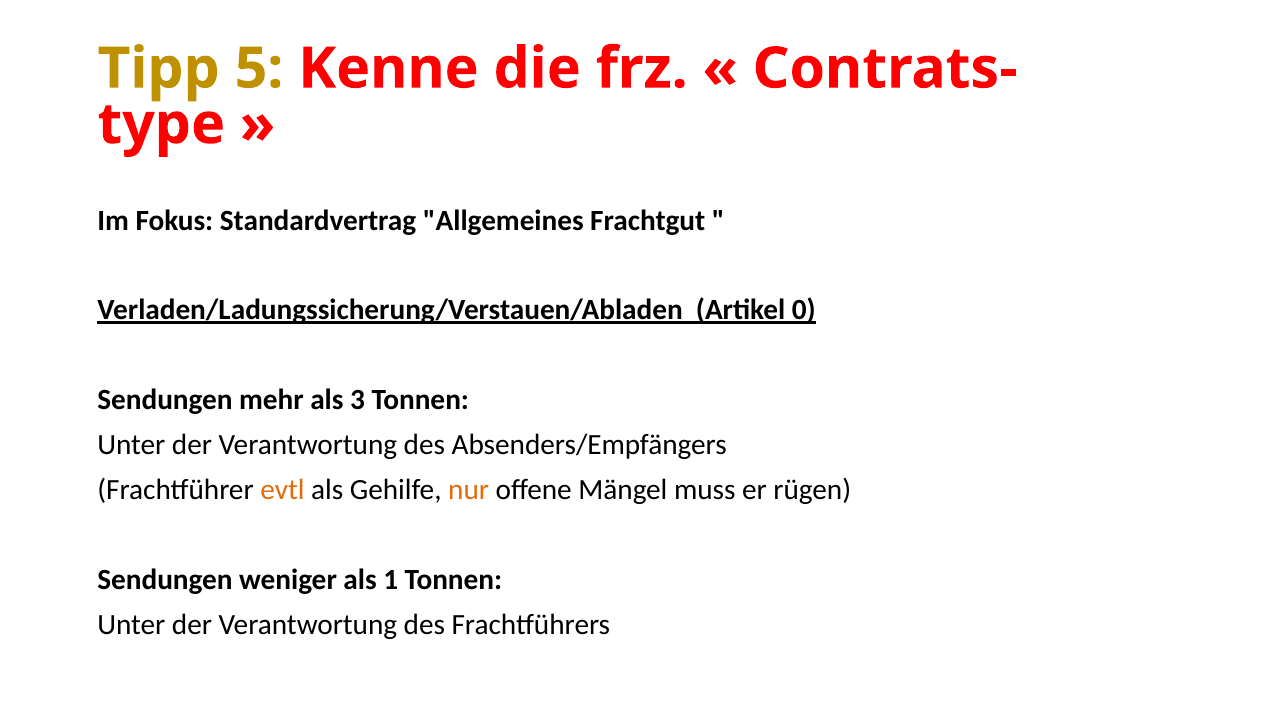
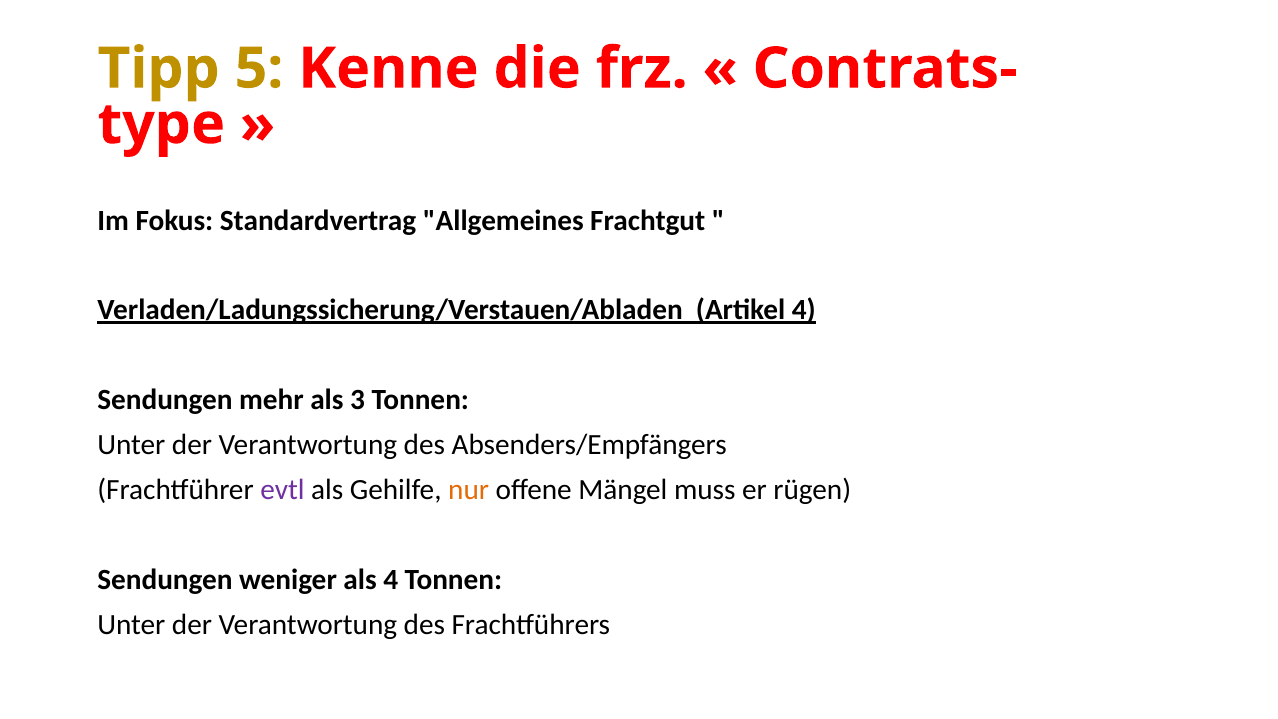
Artikel 0: 0 -> 4
evtl colour: orange -> purple
als 1: 1 -> 4
